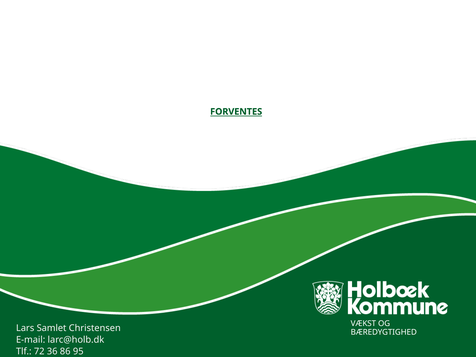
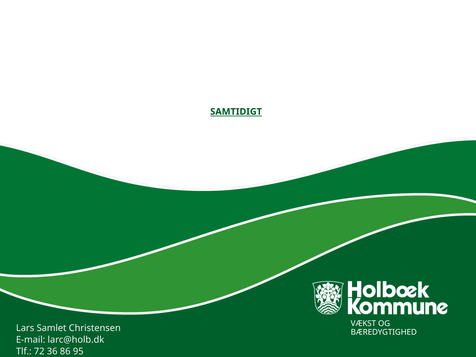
FORVENTES: FORVENTES -> SAMTIDIGT
